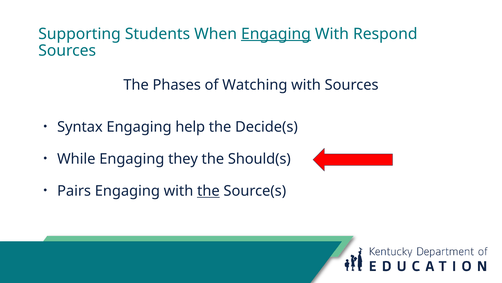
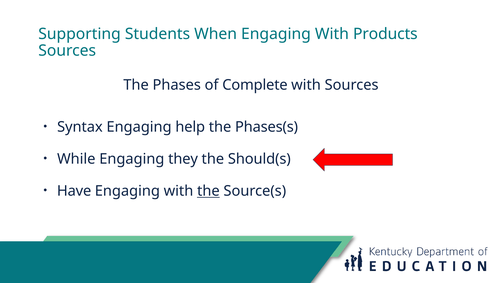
Engaging at (276, 34) underline: present -> none
Respond: Respond -> Products
Watching: Watching -> Complete
Decide(s: Decide(s -> Phases(s
Pairs: Pairs -> Have
